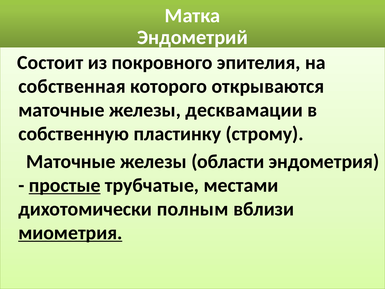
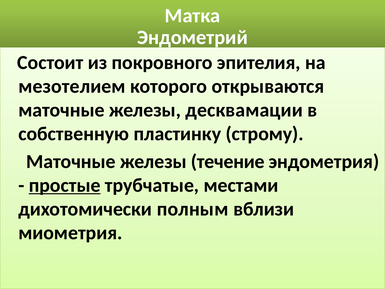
собственная: собственная -> мезотелием
области: области -> течение
миометрия underline: present -> none
